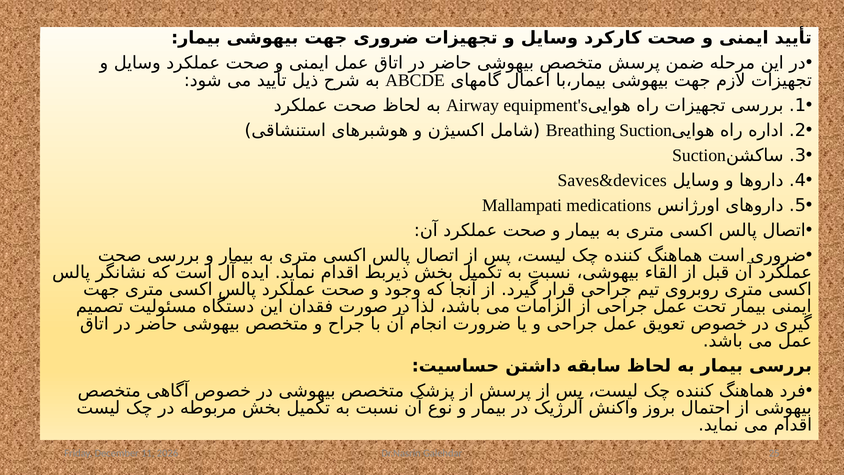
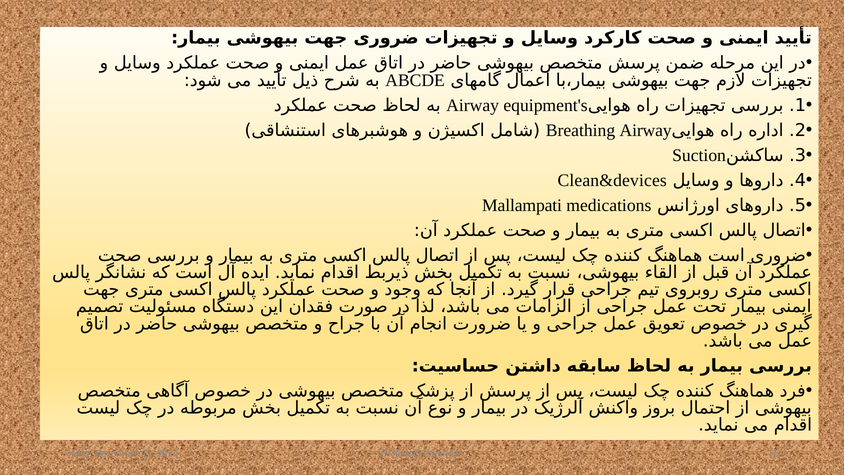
Suction at (646, 130): Suction -> Airway
Saves&devices: Saves&devices -> Clean&devices
